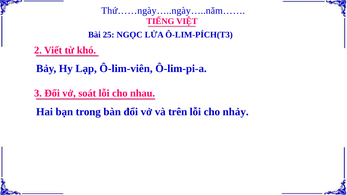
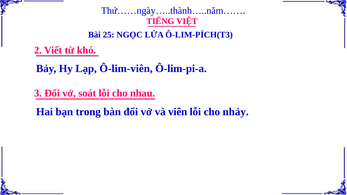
Thứ……ngày…..ngày…..năm……: Thứ……ngày…..ngày…..năm…… -> Thứ……ngày…..thành…..năm……
trên: trên -> viên
